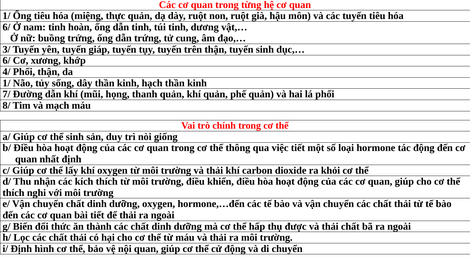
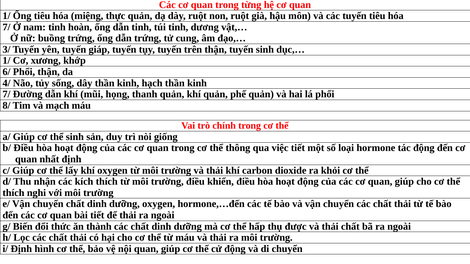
6/ at (6, 27): 6/ -> 7/
6/ at (6, 61): 6/ -> 1/
4/: 4/ -> 6/
1/ at (6, 83): 1/ -> 4/
